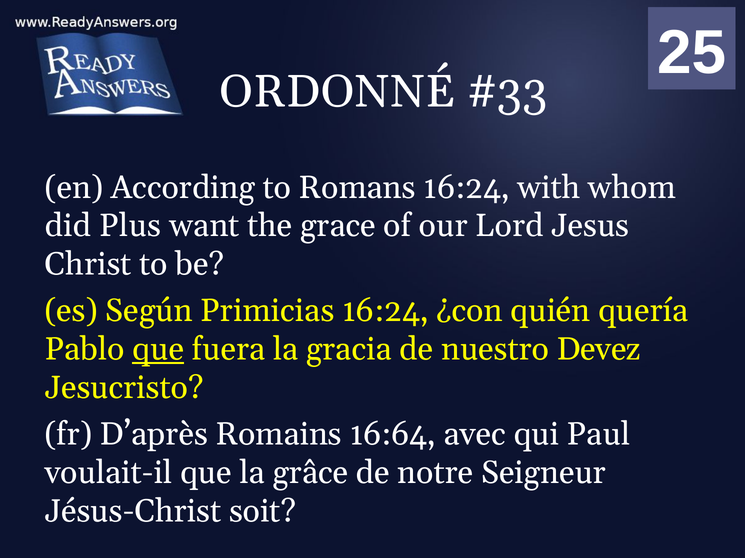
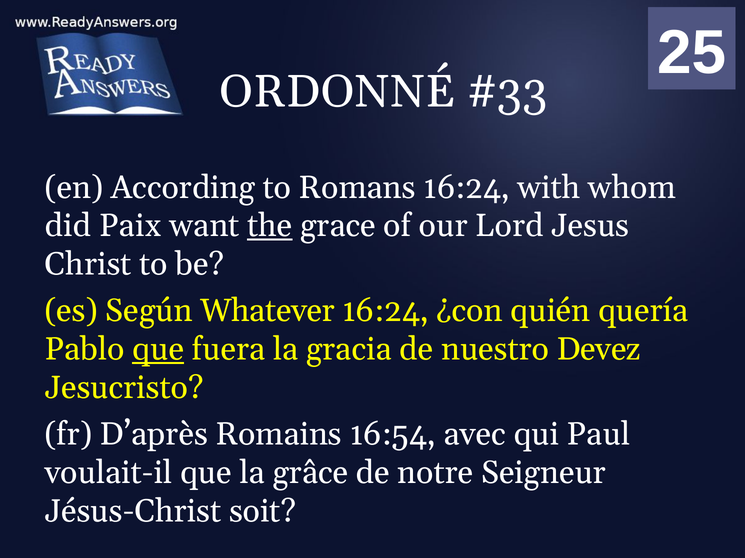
Plus: Plus -> Paix
the underline: none -> present
Primicias: Primicias -> Whatever
16:64: 16:64 -> 16:54
